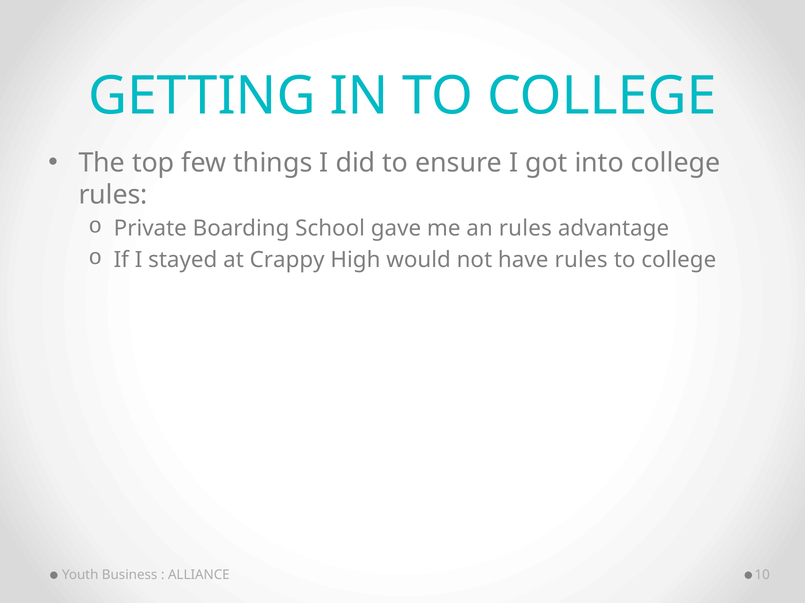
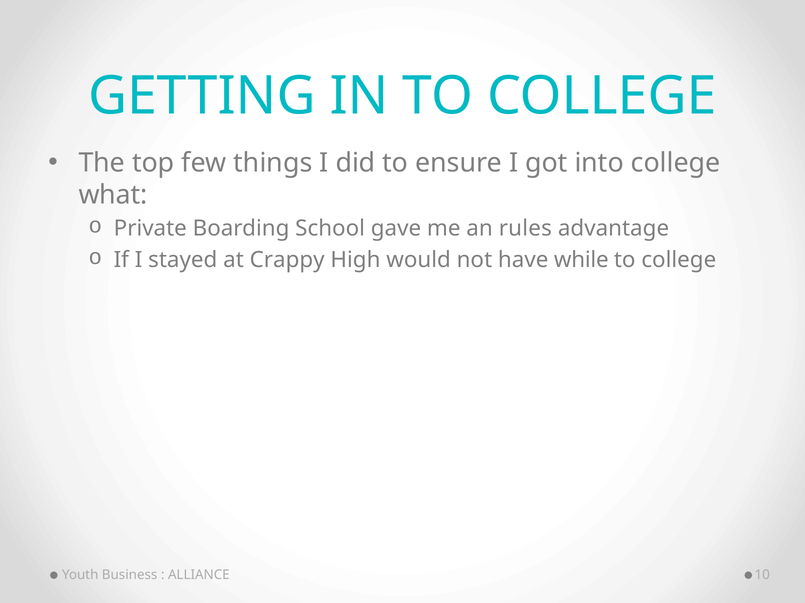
rules at (113, 195): rules -> what
have rules: rules -> while
